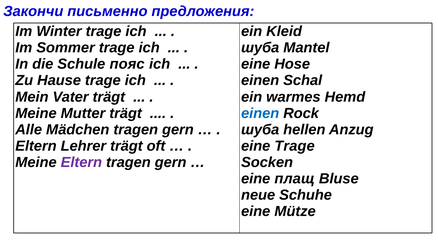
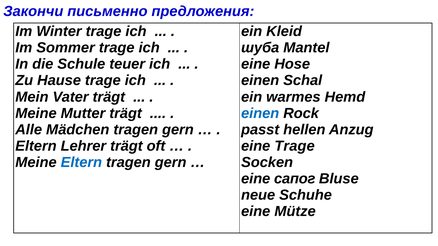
пояс: пояс -> teuer
шуба at (260, 130): шуба -> passt
Eltern at (81, 163) colour: purple -> blue
плащ: плащ -> сапог
